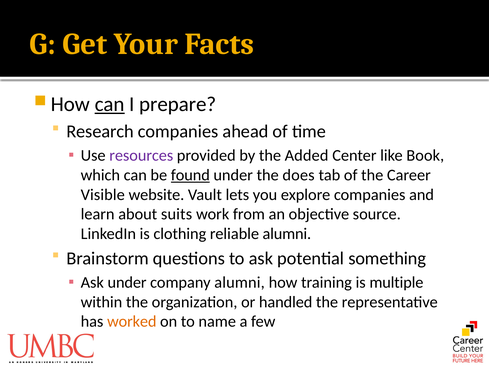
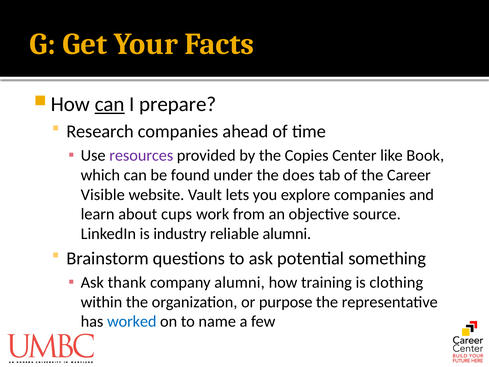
Added: Added -> Copies
found underline: present -> none
suits: suits -> cups
clothing: clothing -> industry
Ask under: under -> thank
multiple: multiple -> clothing
handled: handled -> purpose
worked colour: orange -> blue
